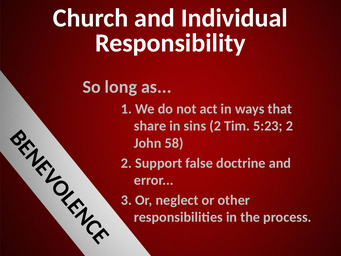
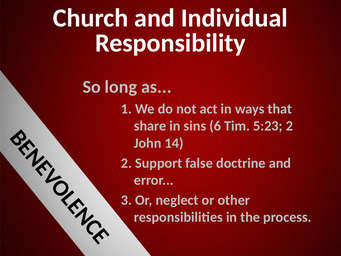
sins 2: 2 -> 6
58: 58 -> 14
